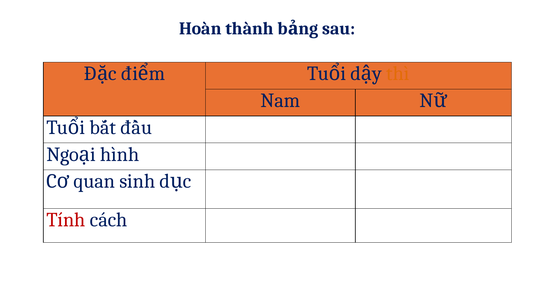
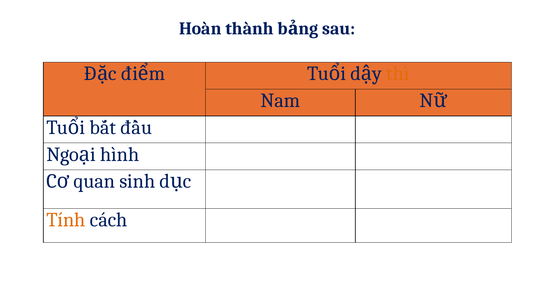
Tính colour: red -> orange
